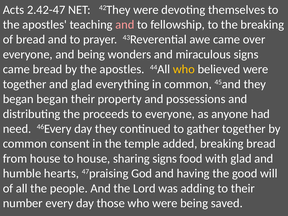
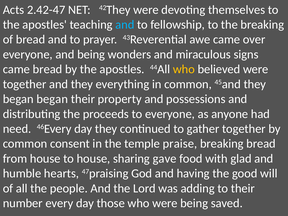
and at (125, 25) colour: pink -> light blue
and glad: glad -> they
added: added -> praise
sharing signs: signs -> gave
